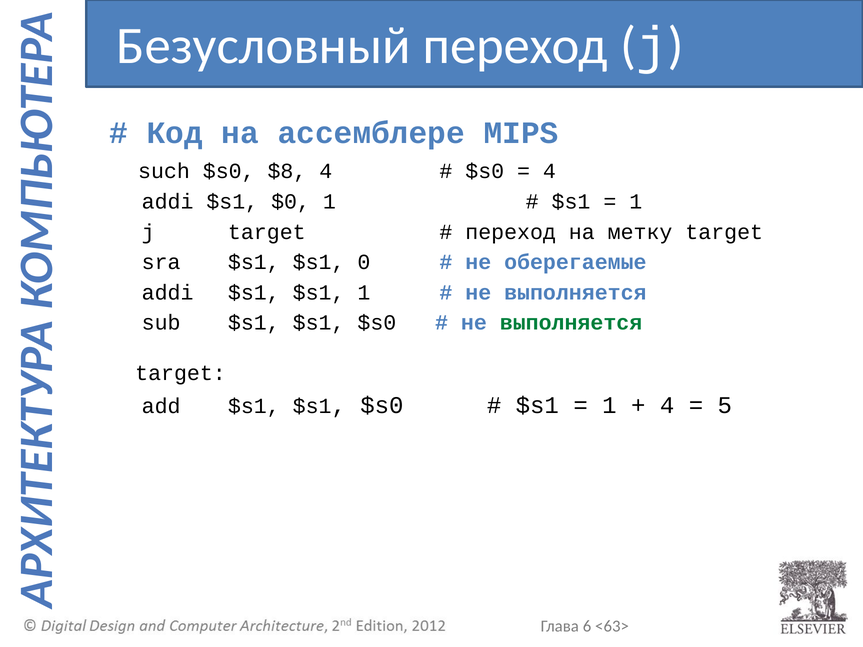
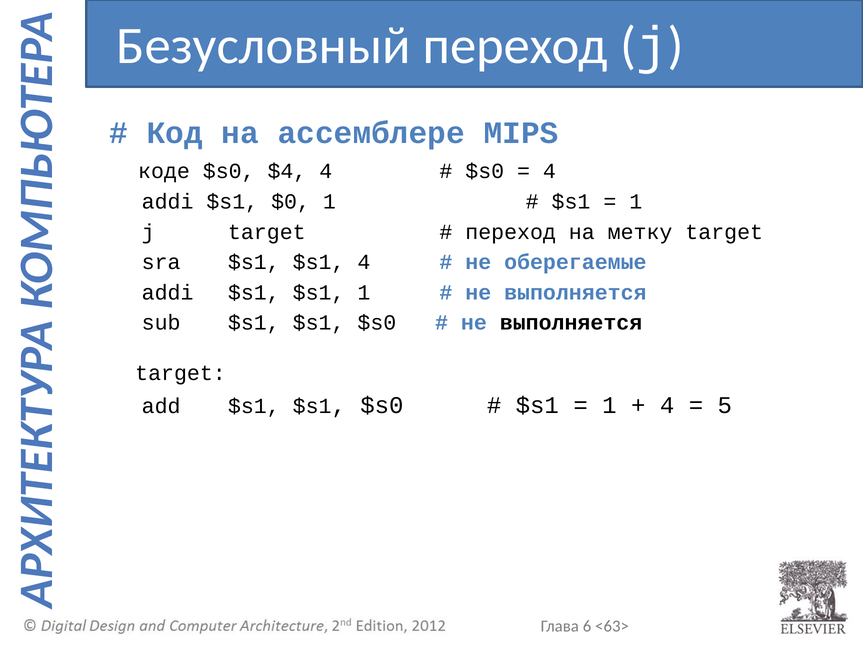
such: such -> коде
$8: $8 -> $4
$s1 0: 0 -> 4
выполняется at (571, 323) colour: green -> black
